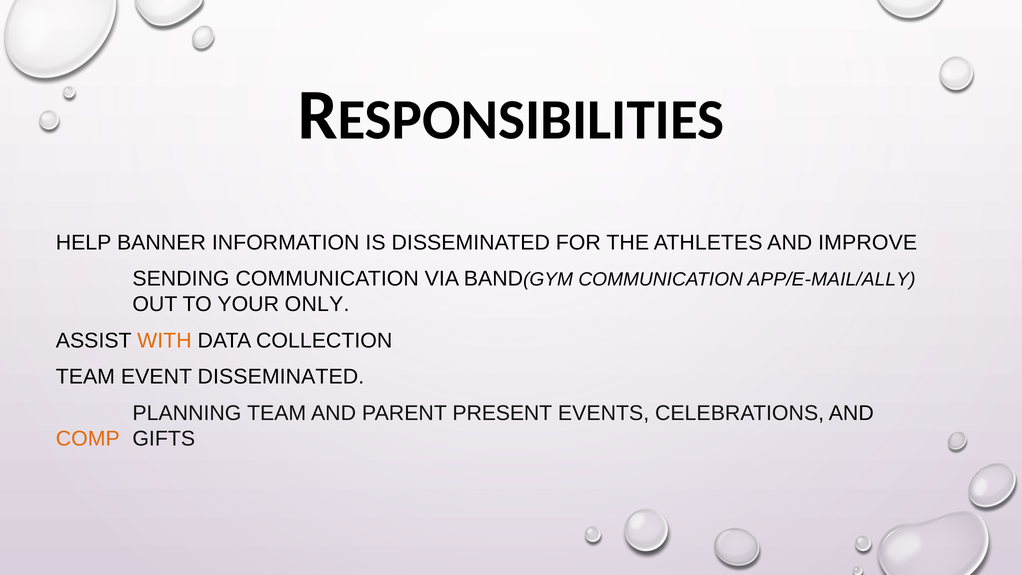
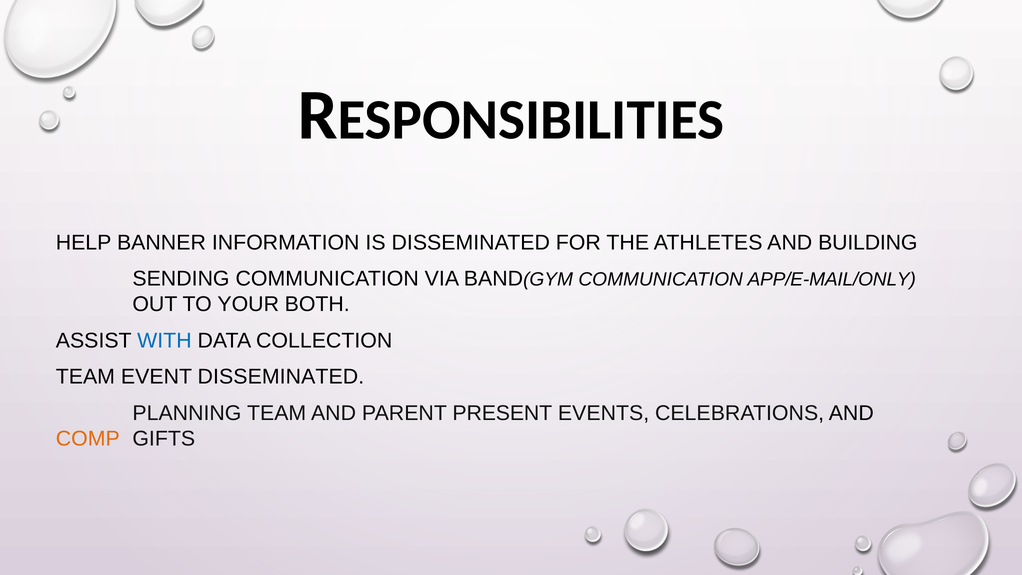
IMPROVE: IMPROVE -> BUILDING
APP/E-MAIL/ALLY: APP/E-MAIL/ALLY -> APP/E-MAIL/ONLY
ONLY: ONLY -> BOTH
WITH colour: orange -> blue
